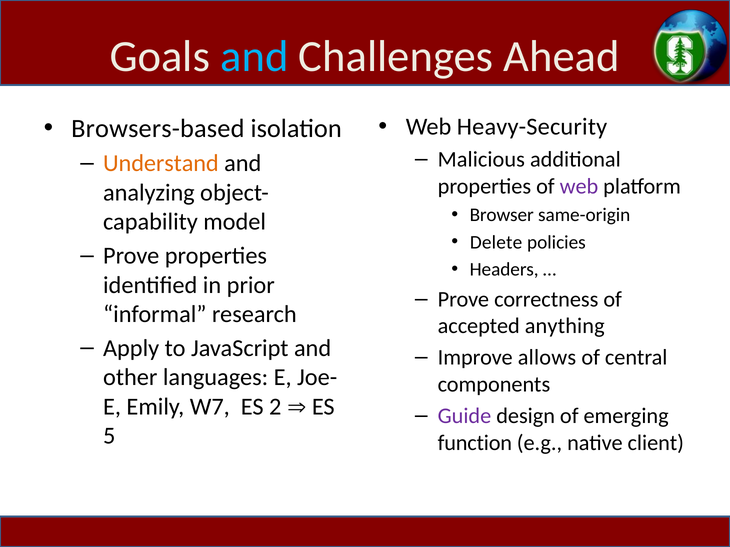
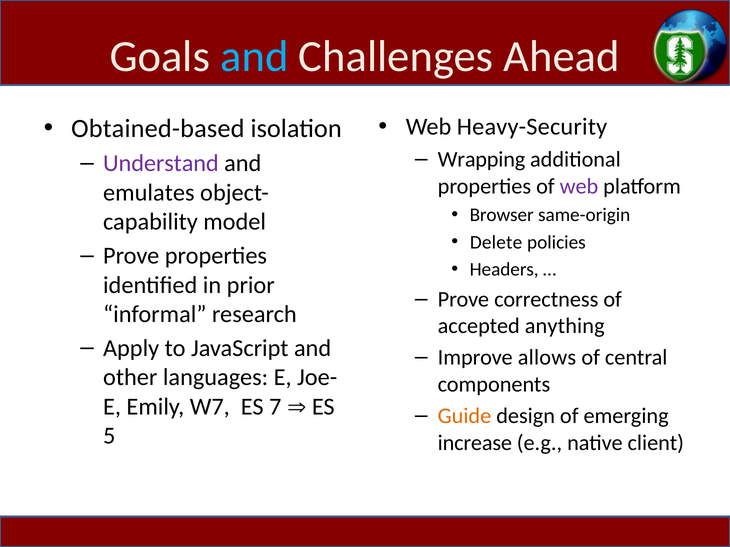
Browsers-based: Browsers-based -> Obtained-based
Malicious: Malicious -> Wrapping
Understand colour: orange -> purple
analyzing: analyzing -> emulates
2: 2 -> 7
Guide colour: purple -> orange
function: function -> increase
